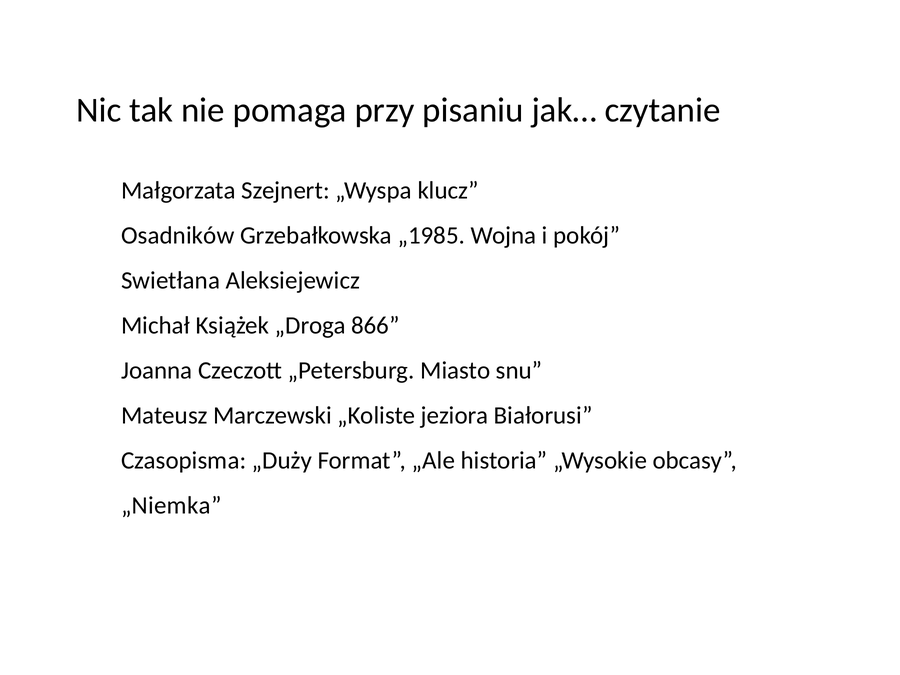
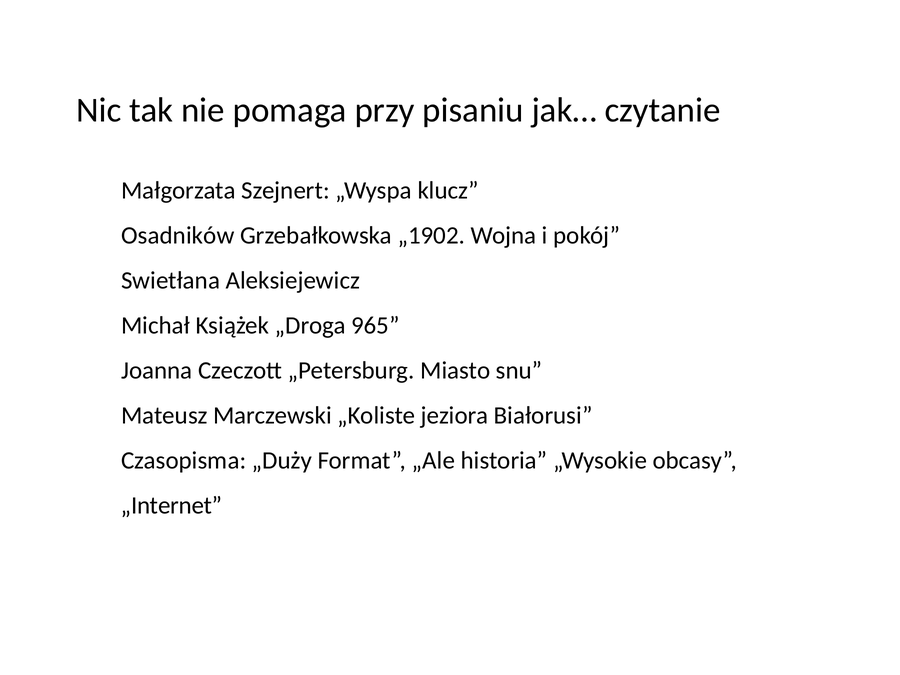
„1985: „1985 -> „1902
866: 866 -> 965
„Niemka: „Niemka -> „Internet
